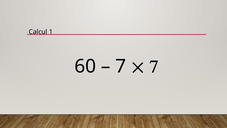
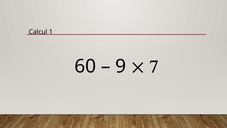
7 at (121, 66): 7 -> 9
